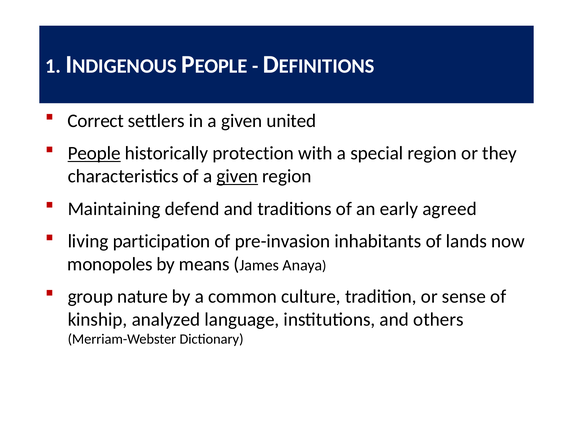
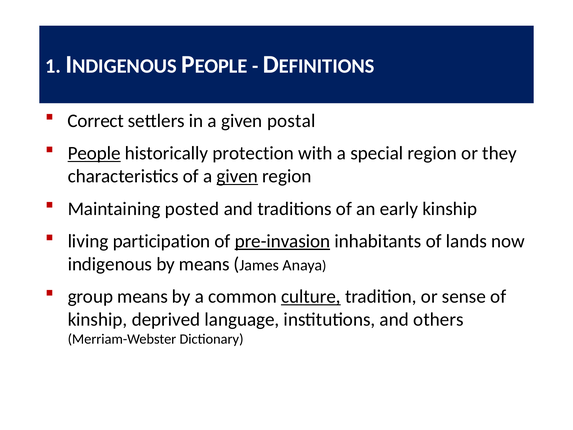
united: united -> postal
defend: defend -> posted
early agreed: agreed -> kinship
pre-invasion underline: none -> present
monopoles: monopoles -> indigenous
group nature: nature -> means
culture underline: none -> present
analyzed: analyzed -> deprived
